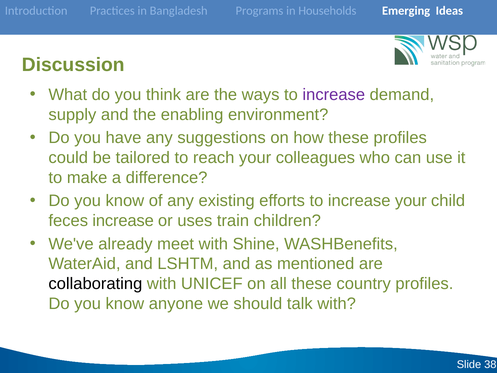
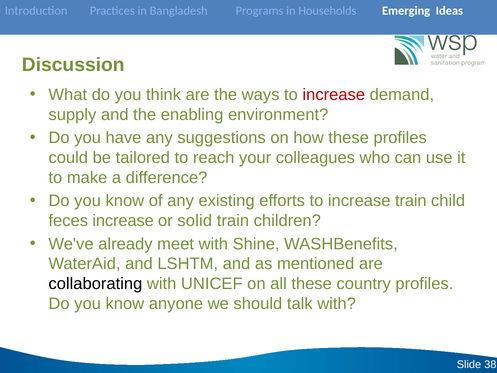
increase at (334, 95) colour: purple -> red
increase your: your -> train
uses: uses -> solid
